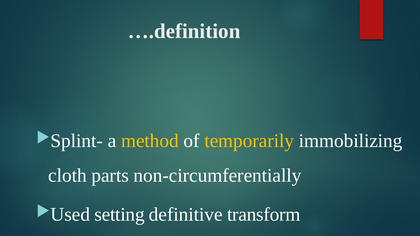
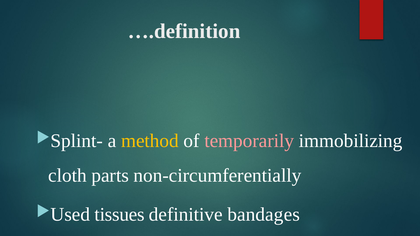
temporarily colour: yellow -> pink
setting: setting -> tissues
transform: transform -> bandages
